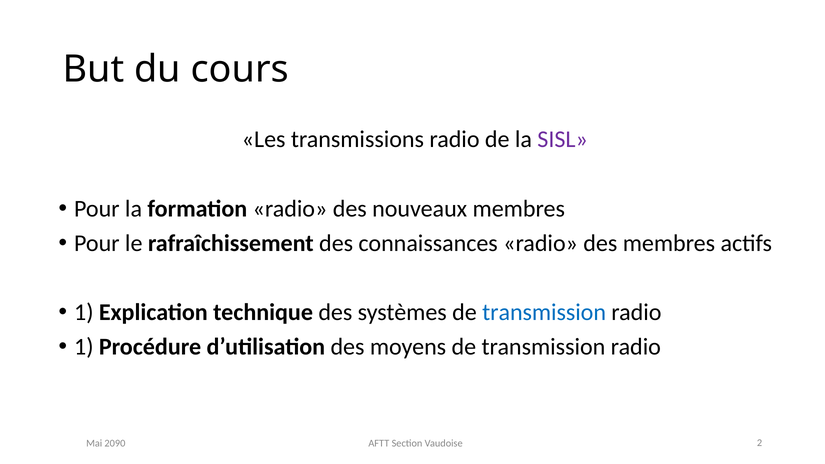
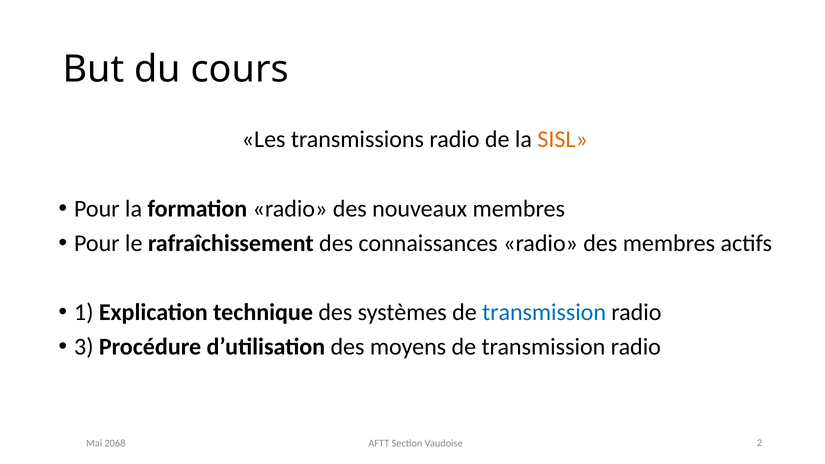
SISL colour: purple -> orange
1 at (84, 347): 1 -> 3
2090: 2090 -> 2068
